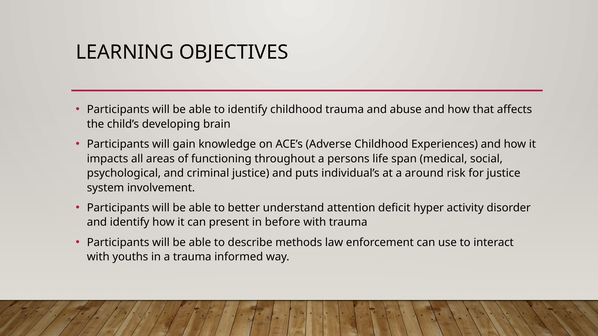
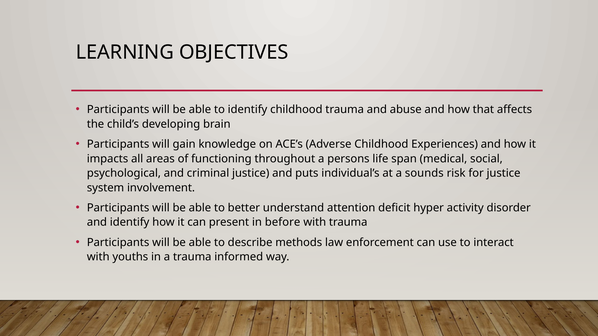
around: around -> sounds
